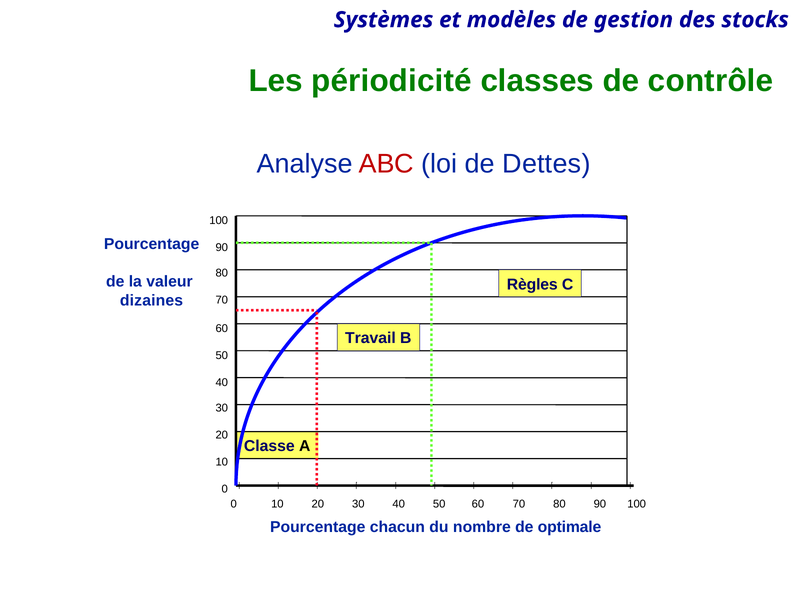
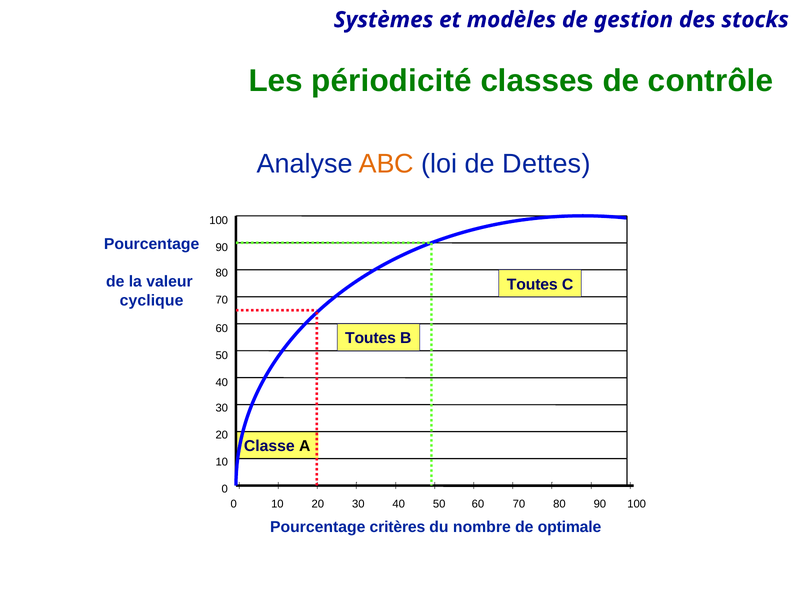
ABC colour: red -> orange
Règles at (532, 284): Règles -> Toutes
dizaines: dizaines -> cyclique
Travail at (370, 338): Travail -> Toutes
chacun: chacun -> critères
